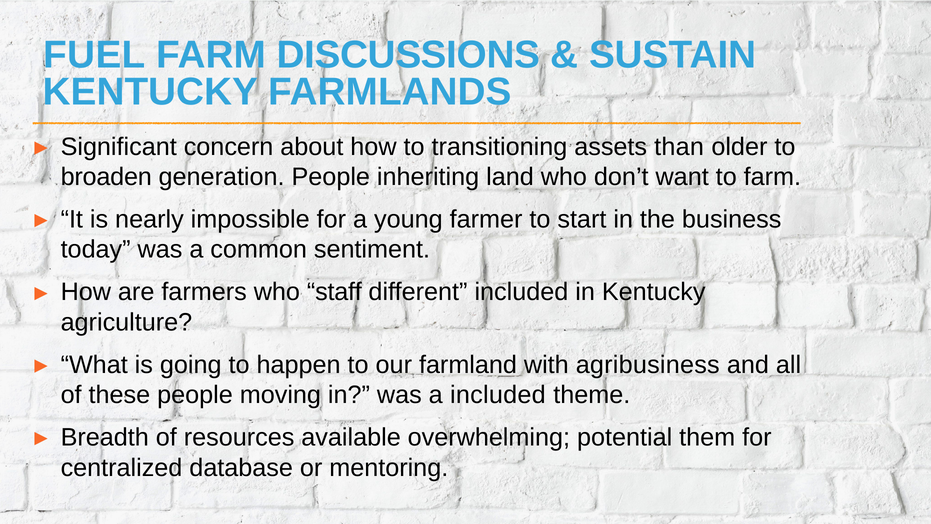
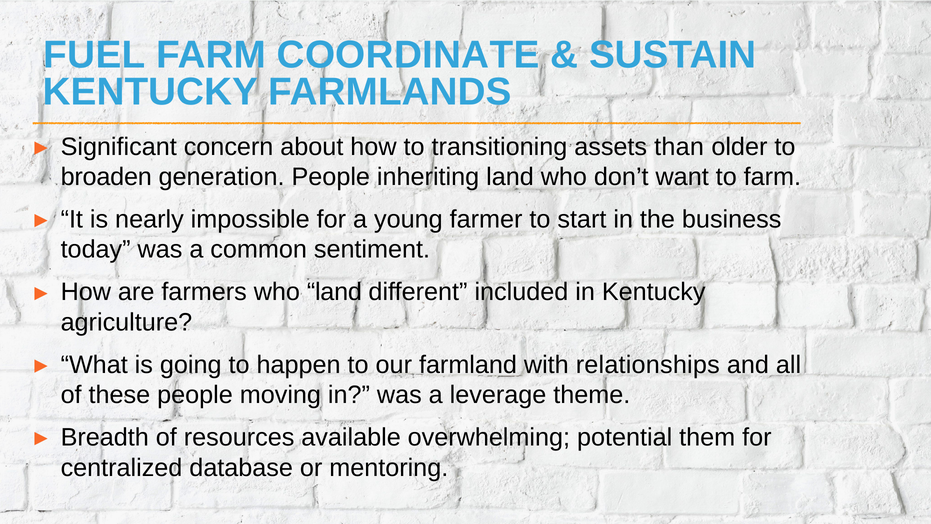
DISCUSSIONS: DISCUSSIONS -> COORDINATE
who staff: staff -> land
agribusiness: agribusiness -> relationships
a included: included -> leverage
